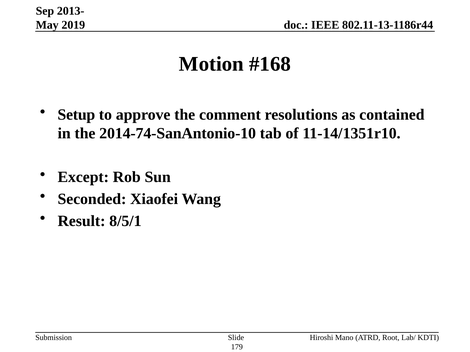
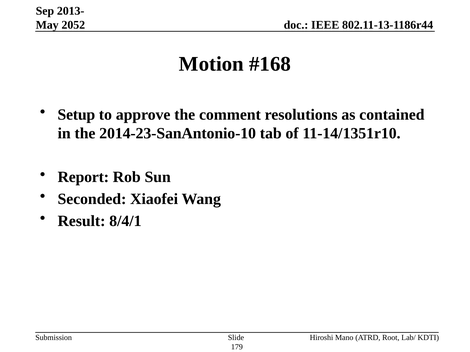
2019: 2019 -> 2052
2014-74-SanAntonio-10: 2014-74-SanAntonio-10 -> 2014-23-SanAntonio-10
Except: Except -> Report
8/5/1: 8/5/1 -> 8/4/1
